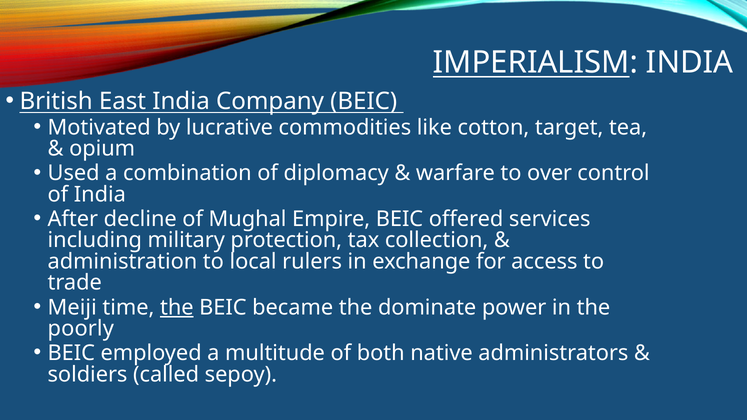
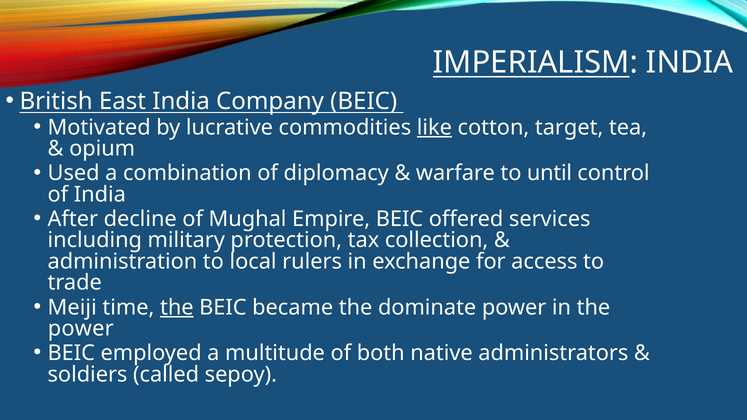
like underline: none -> present
over: over -> until
poorly at (81, 329): poorly -> power
